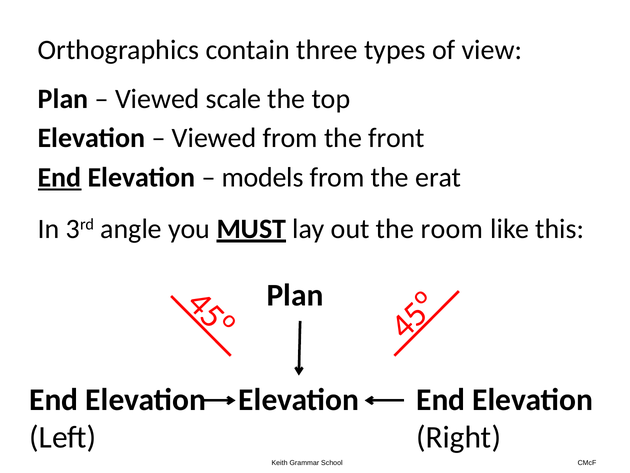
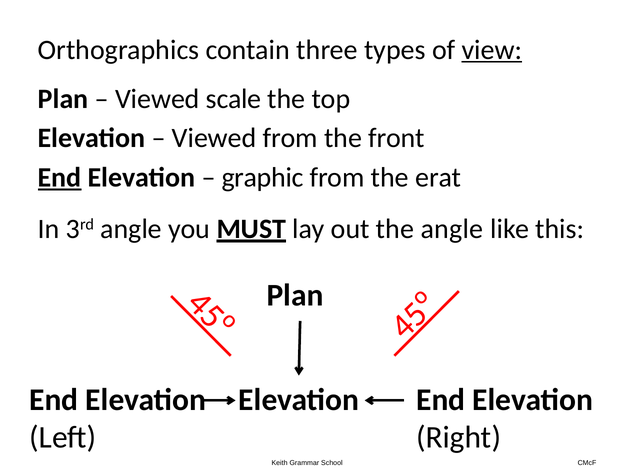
view underline: none -> present
models: models -> graphic
the room: room -> angle
